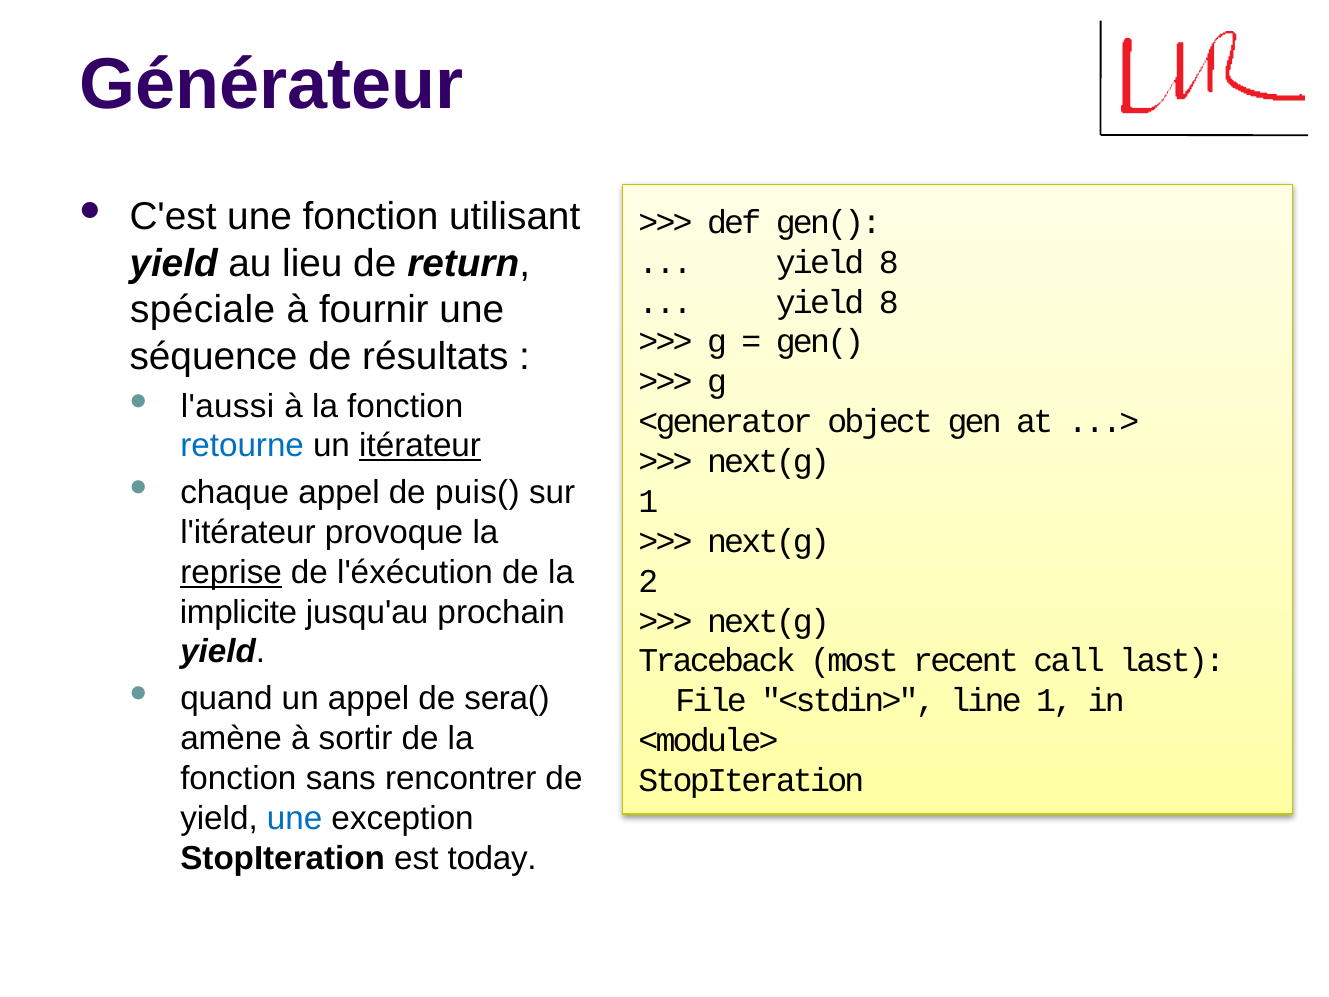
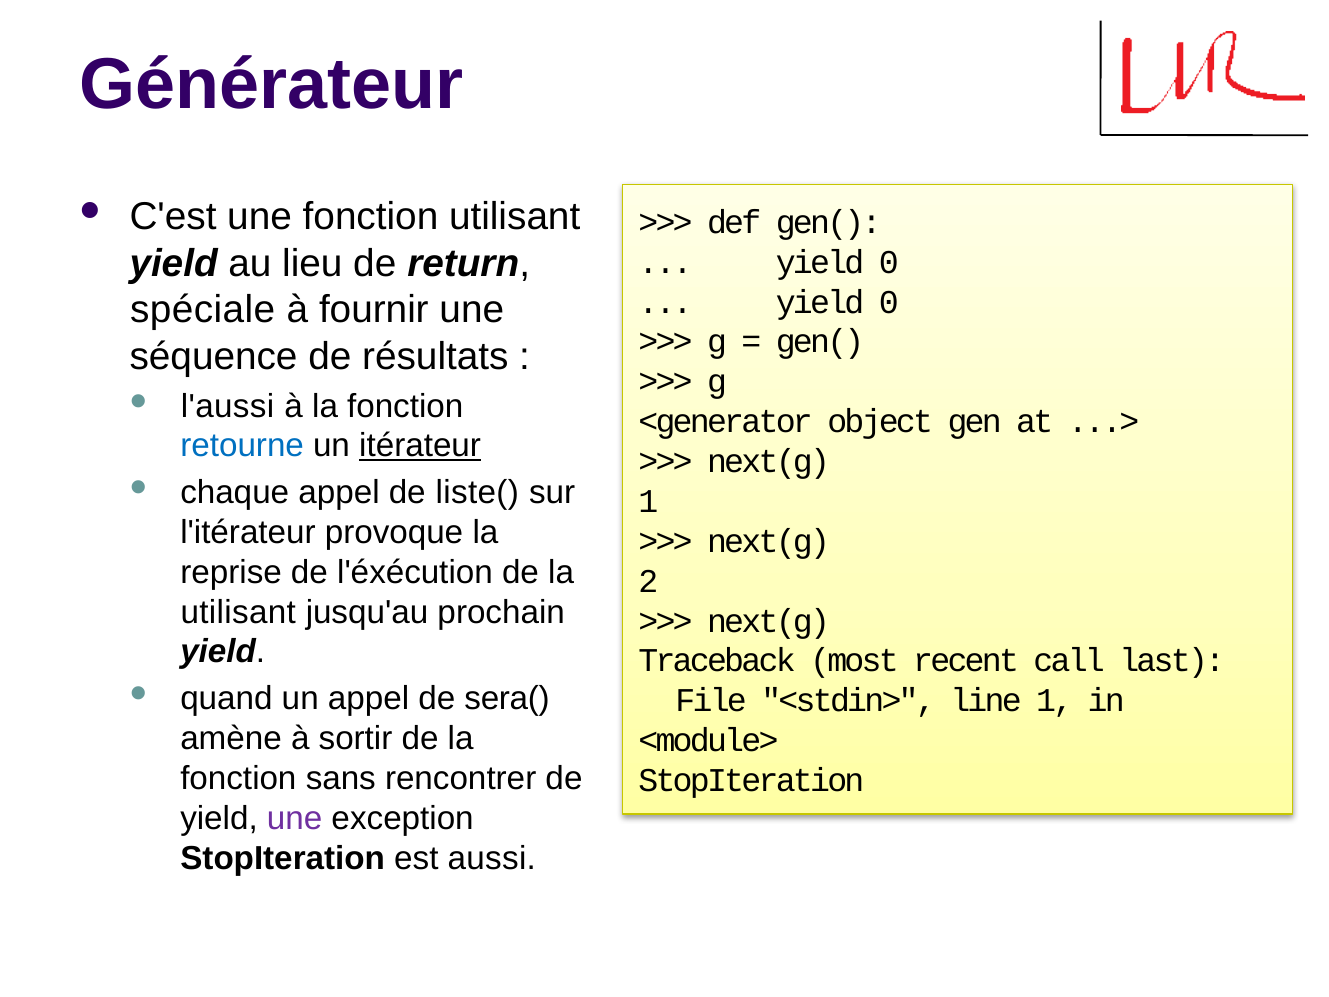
8 at (889, 262): 8 -> 0
8 at (889, 302): 8 -> 0
puis(: puis( -> liste(
reprise underline: present -> none
implicite at (239, 612): implicite -> utilisant
une at (295, 818) colour: blue -> purple
today: today -> aussi
